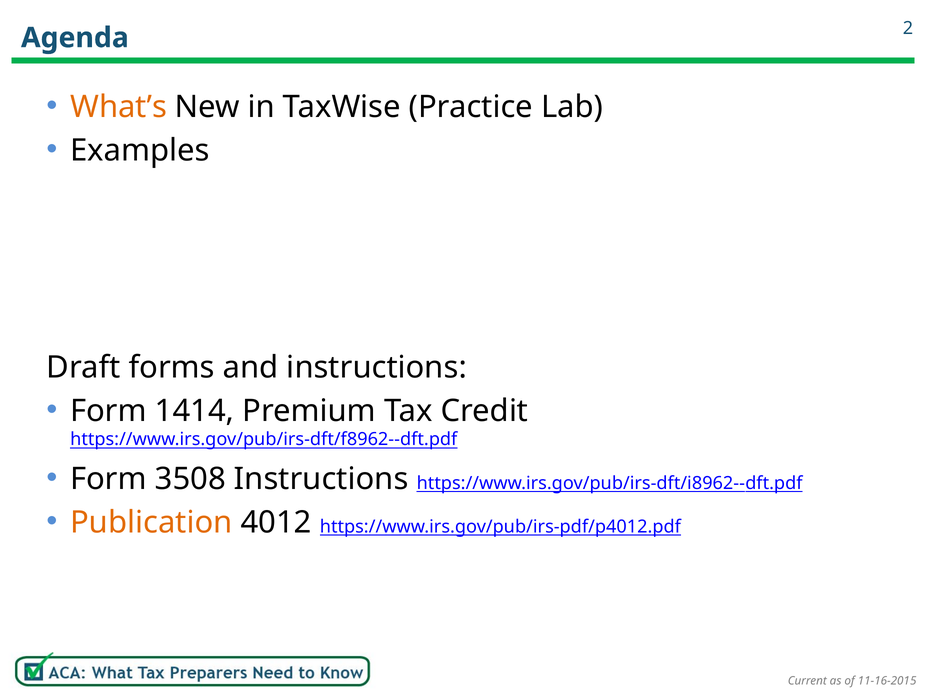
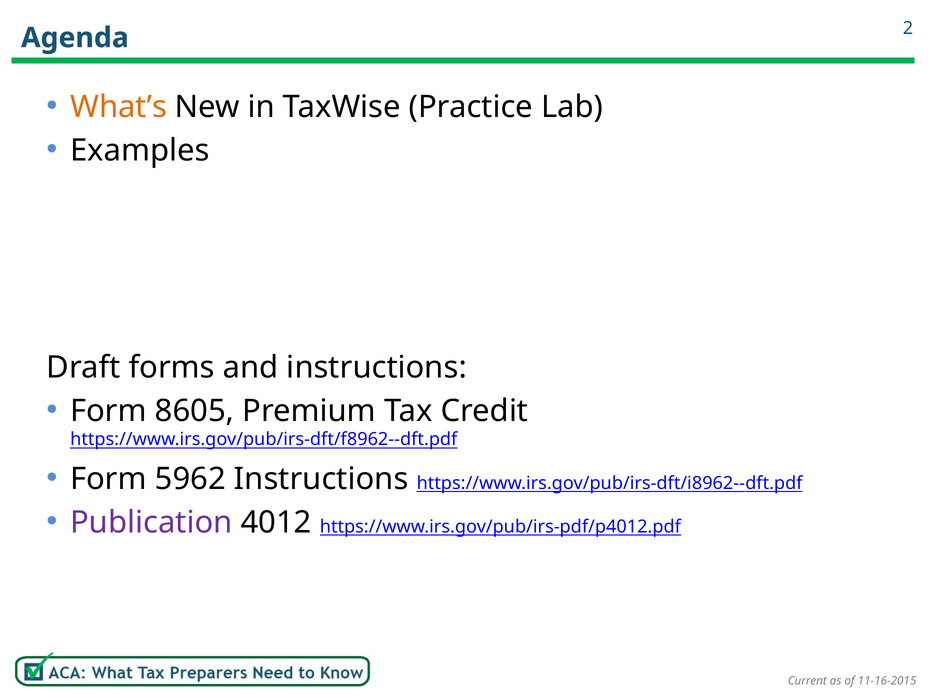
1414: 1414 -> 8605
3508: 3508 -> 5962
Publication colour: orange -> purple
